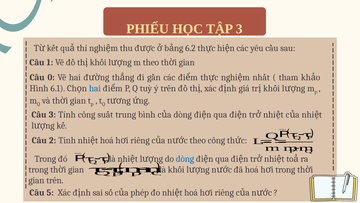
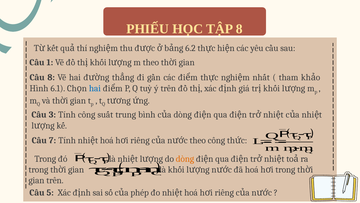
TẬP 3: 3 -> 8
Câu 0: 0 -> 8
2: 2 -> 7
dòng at (185, 158) colour: blue -> orange
